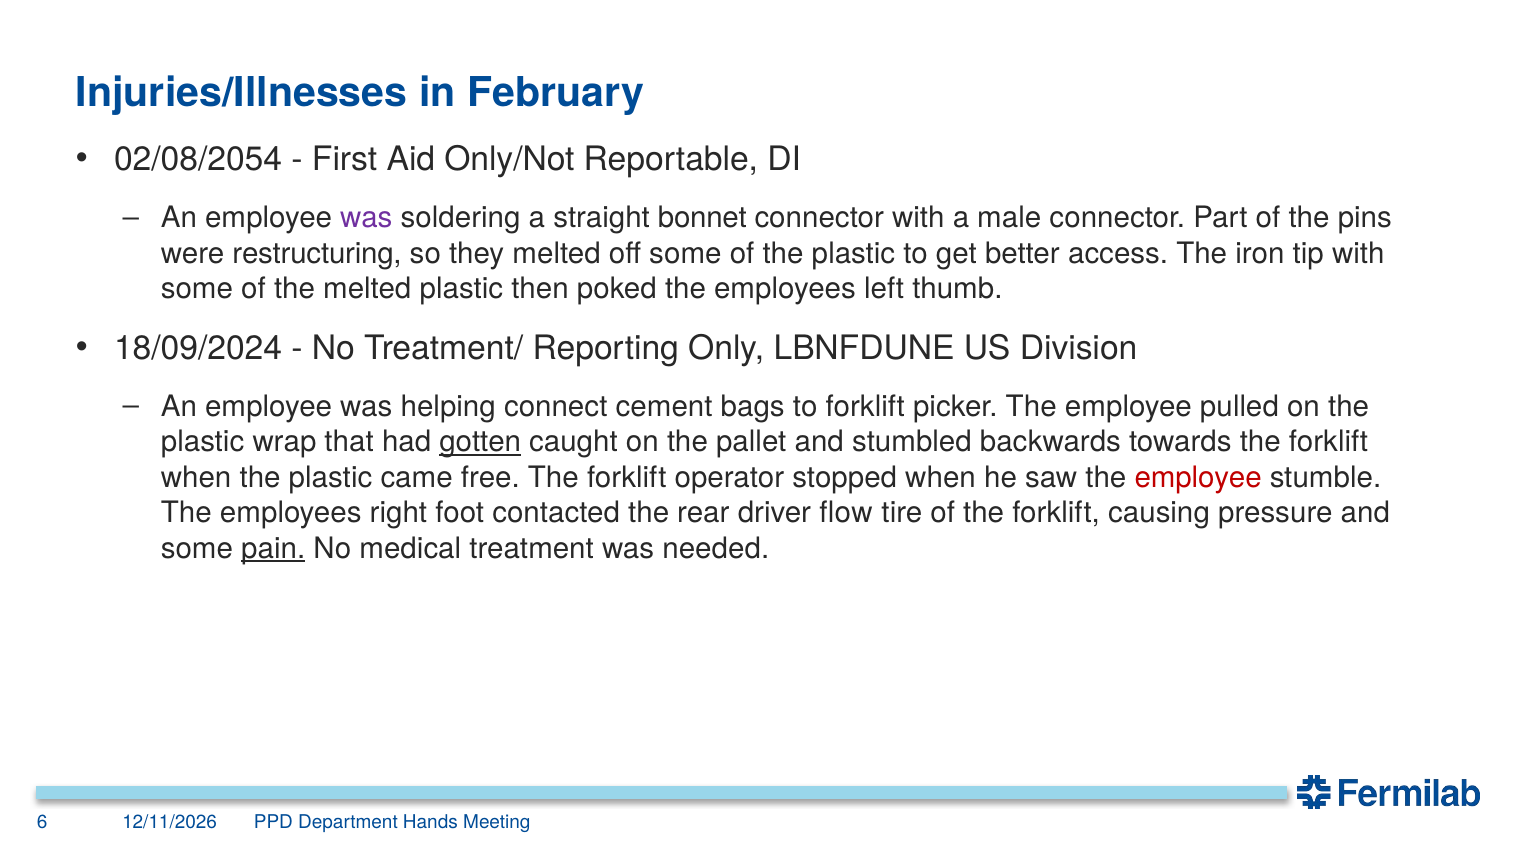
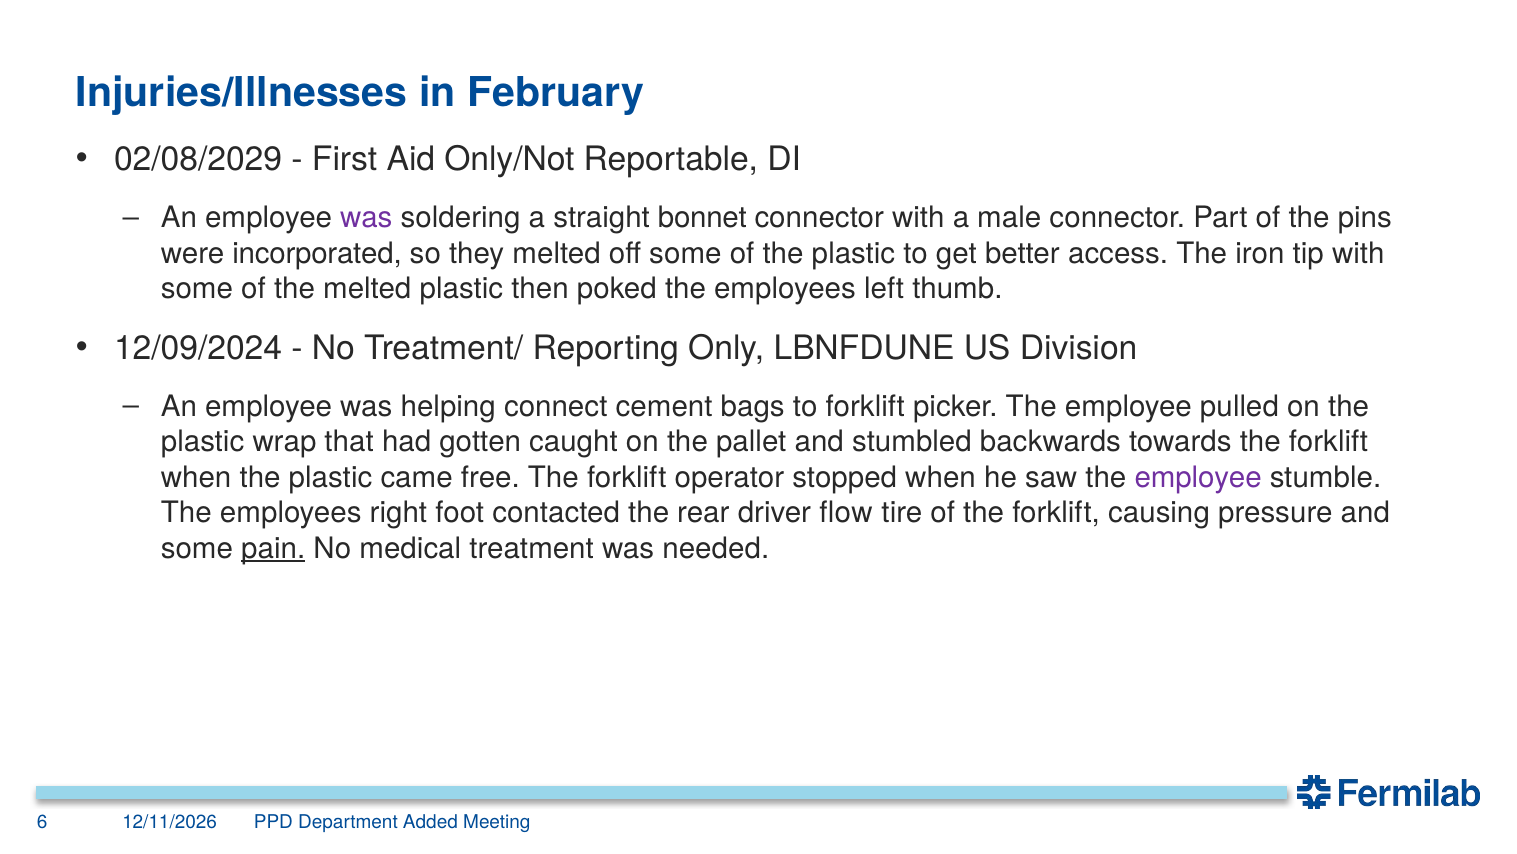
02/08/2054: 02/08/2054 -> 02/08/2029
restructuring: restructuring -> incorporated
18/09/2024: 18/09/2024 -> 12/09/2024
gotten underline: present -> none
employee at (1198, 477) colour: red -> purple
Hands: Hands -> Added
